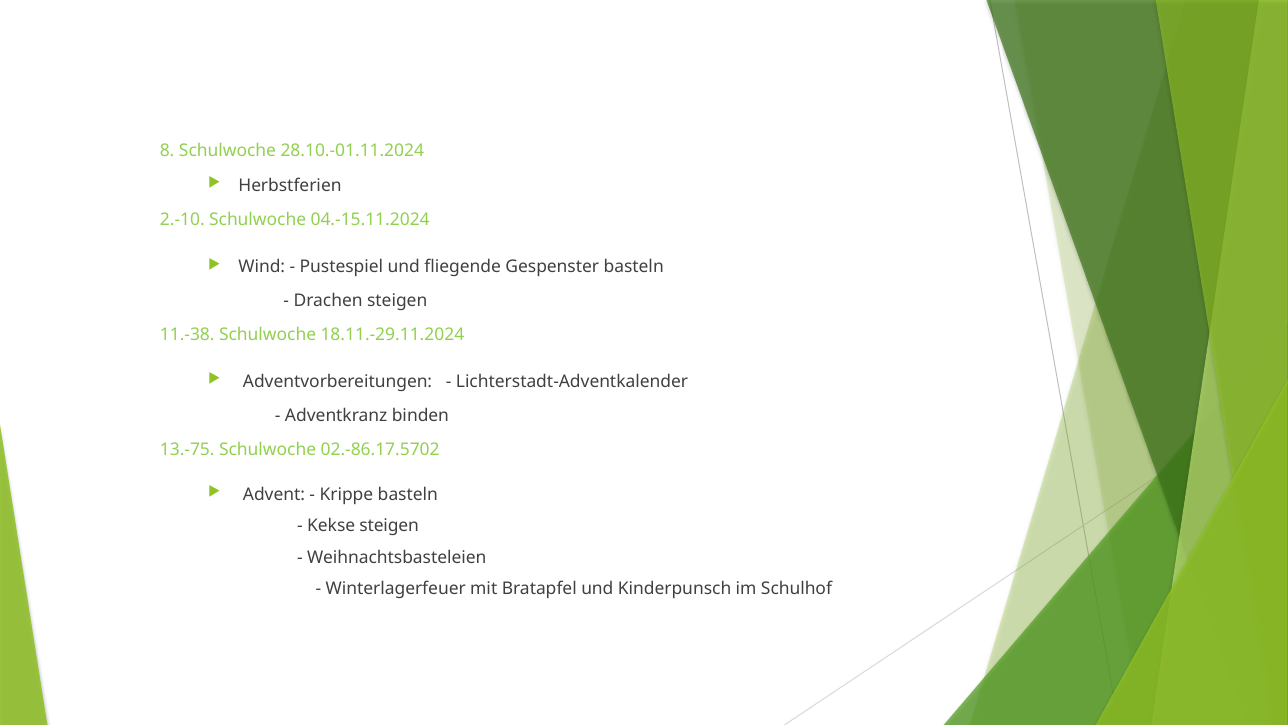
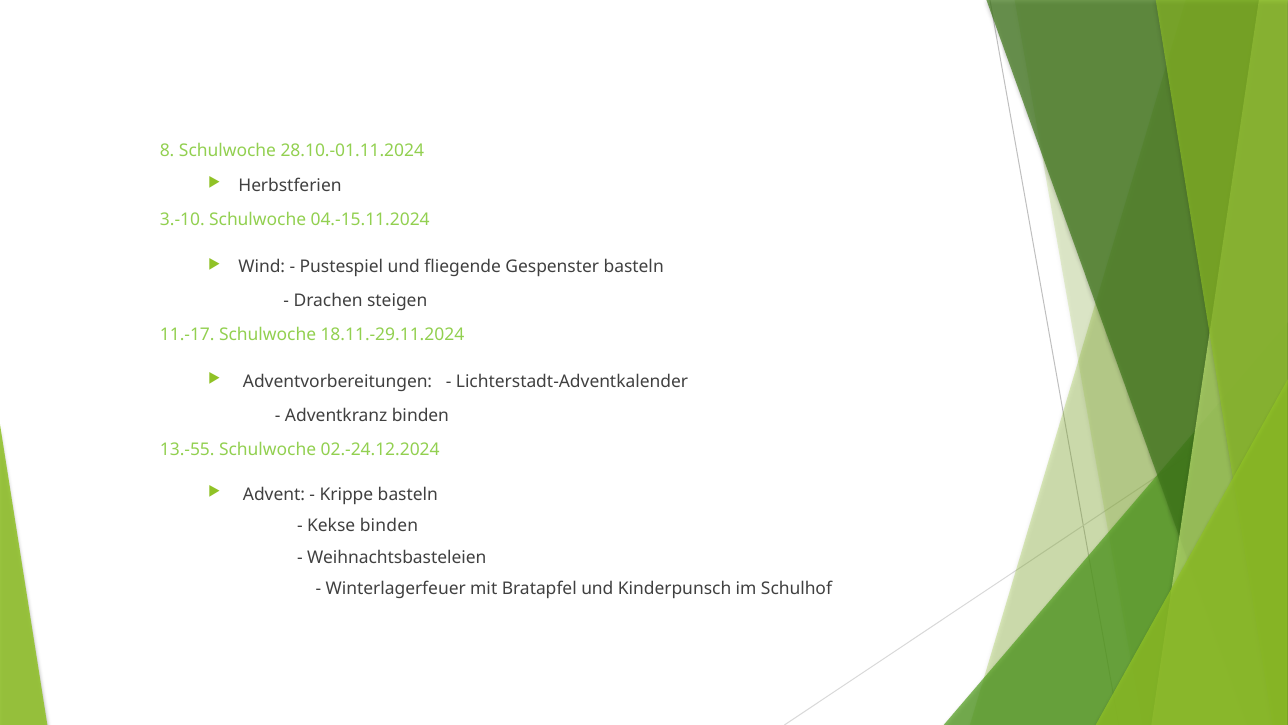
2.-10: 2.-10 -> 3.-10
11.-38: 11.-38 -> 11.-17
13.-75: 13.-75 -> 13.-55
02.-86.17.5702: 02.-86.17.5702 -> 02.-24.12.2024
Kekse steigen: steigen -> binden
